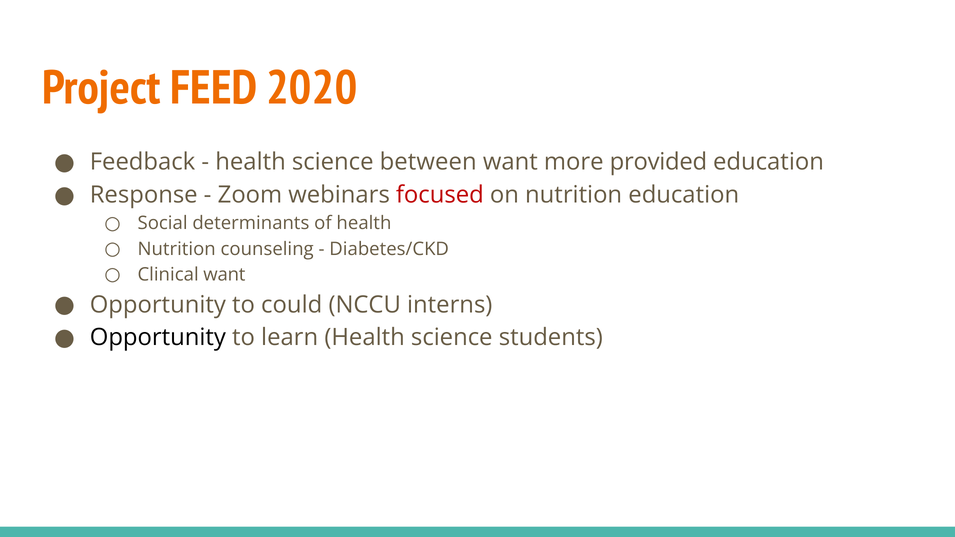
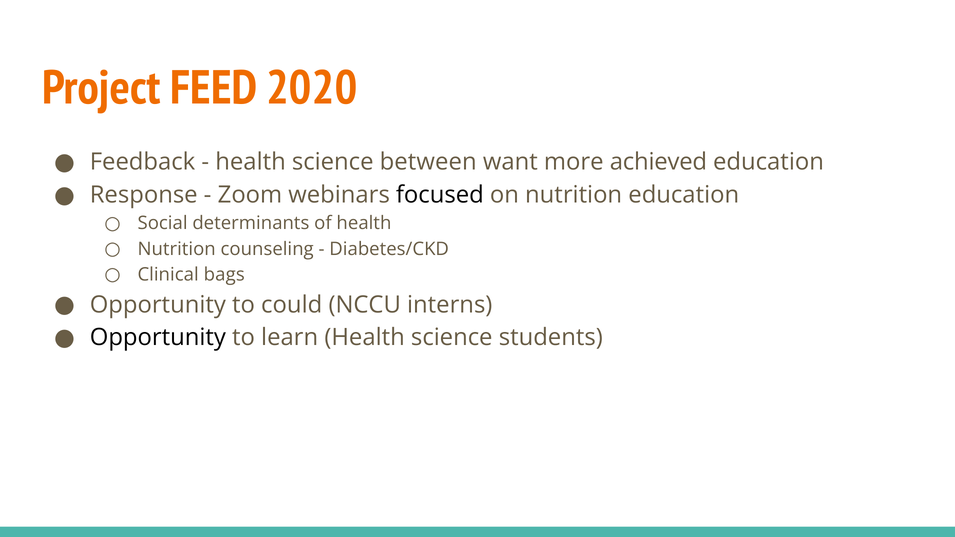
provided: provided -> achieved
focused colour: red -> black
Clinical want: want -> bags
